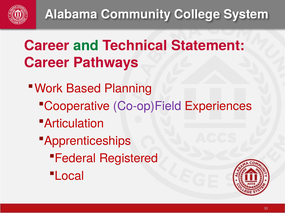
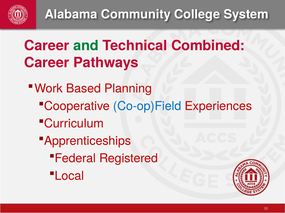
Statement: Statement -> Combined
Co-op)Field colour: purple -> blue
Articulation: Articulation -> Curriculum
